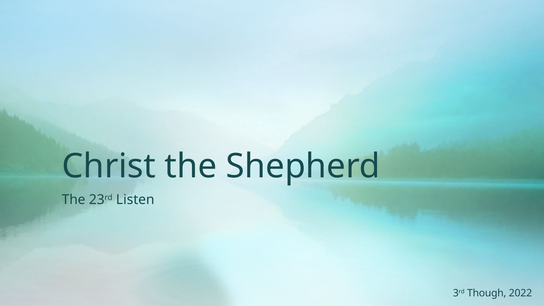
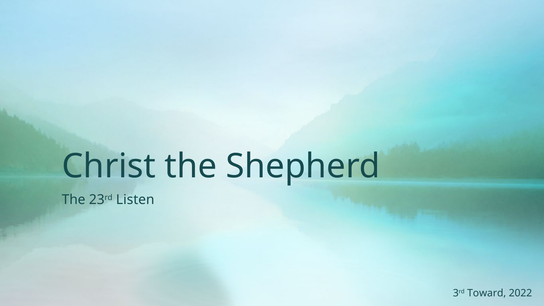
Though: Though -> Toward
